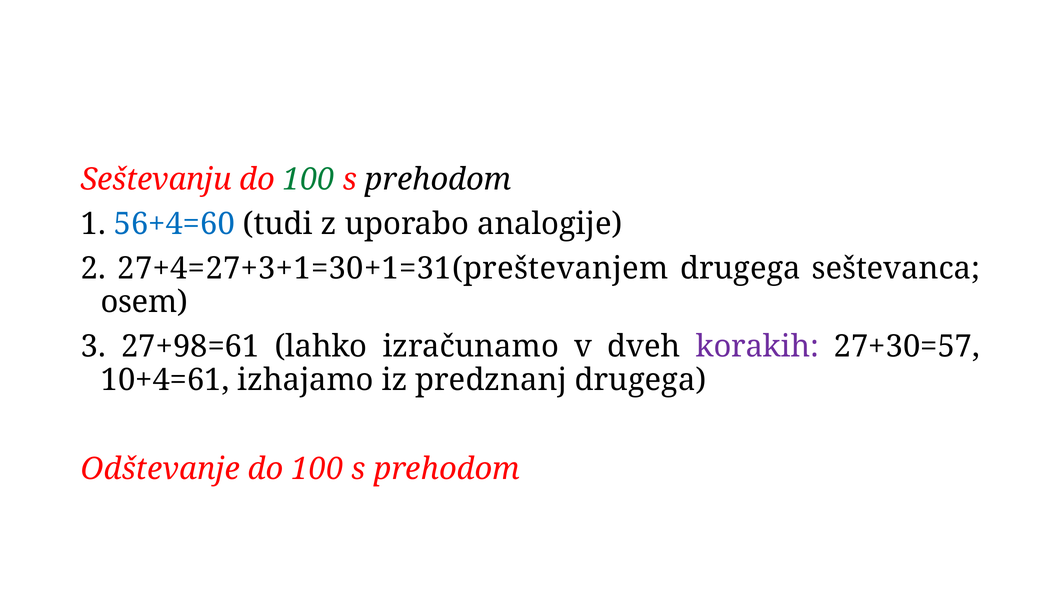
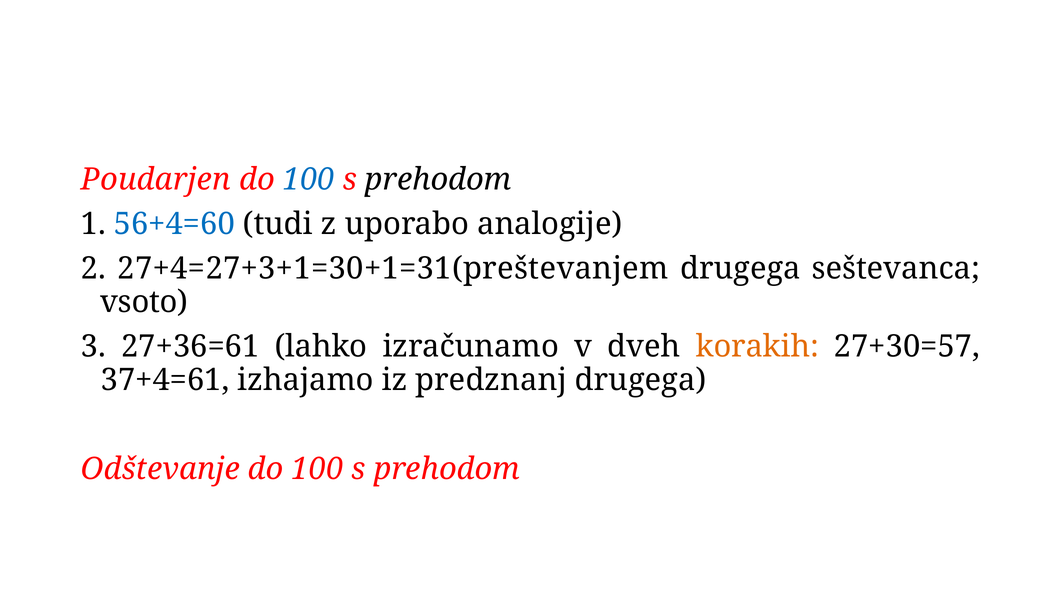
Seštevanju: Seštevanju -> Poudarjen
100 at (309, 179) colour: green -> blue
osem: osem -> vsoto
27+98=61: 27+98=61 -> 27+36=61
korakih colour: purple -> orange
10+4=61: 10+4=61 -> 37+4=61
